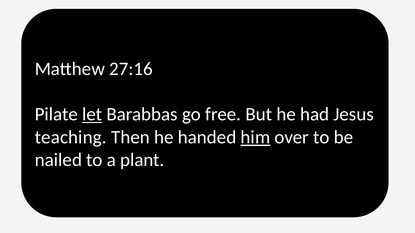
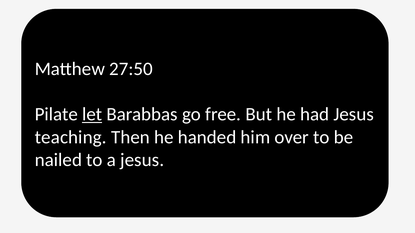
27:16: 27:16 -> 27:50
him underline: present -> none
a plant: plant -> jesus
